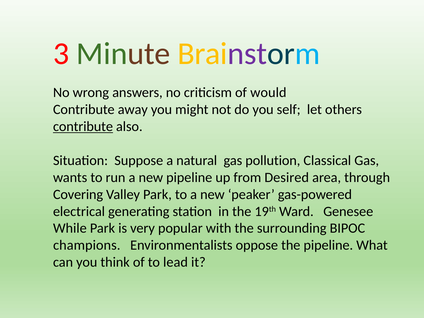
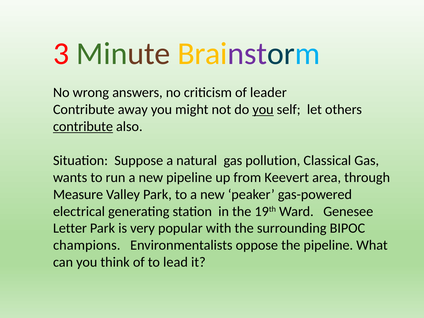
would: would -> leader
you at (263, 110) underline: none -> present
Desired: Desired -> Keevert
Covering: Covering -> Measure
While: While -> Letter
